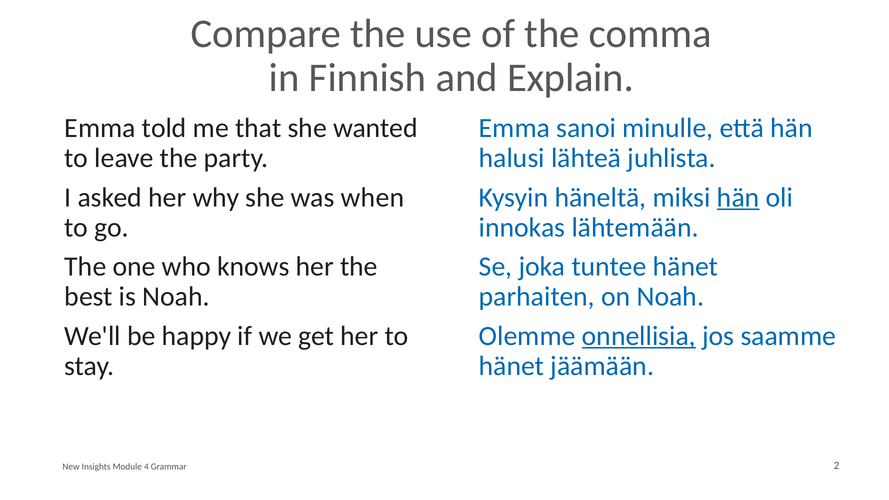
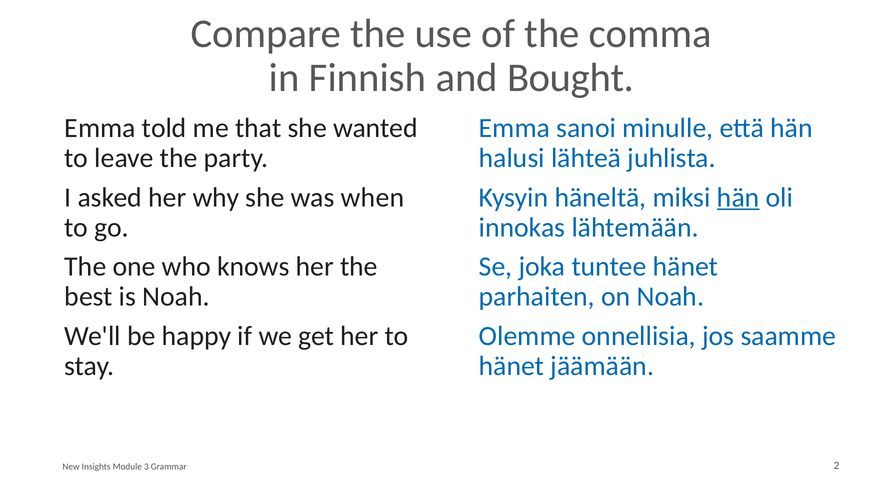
Explain: Explain -> Bought
onnellisia underline: present -> none
4: 4 -> 3
